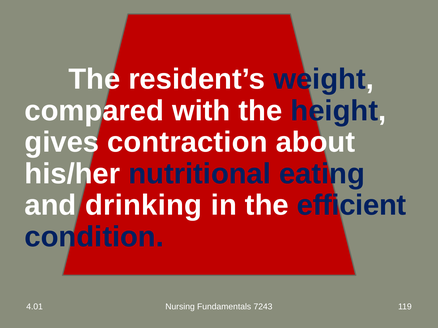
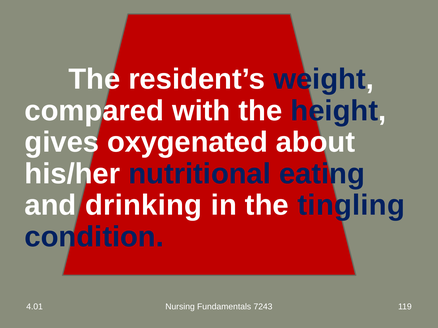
contraction: contraction -> oxygenated
efficient: efficient -> tingling
